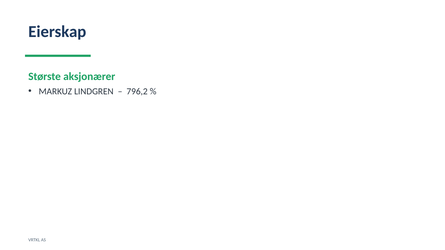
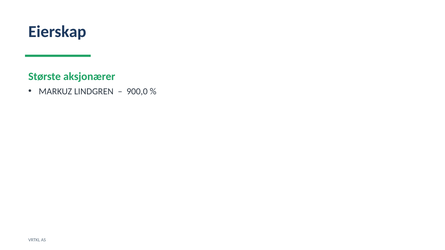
796,2: 796,2 -> 900,0
